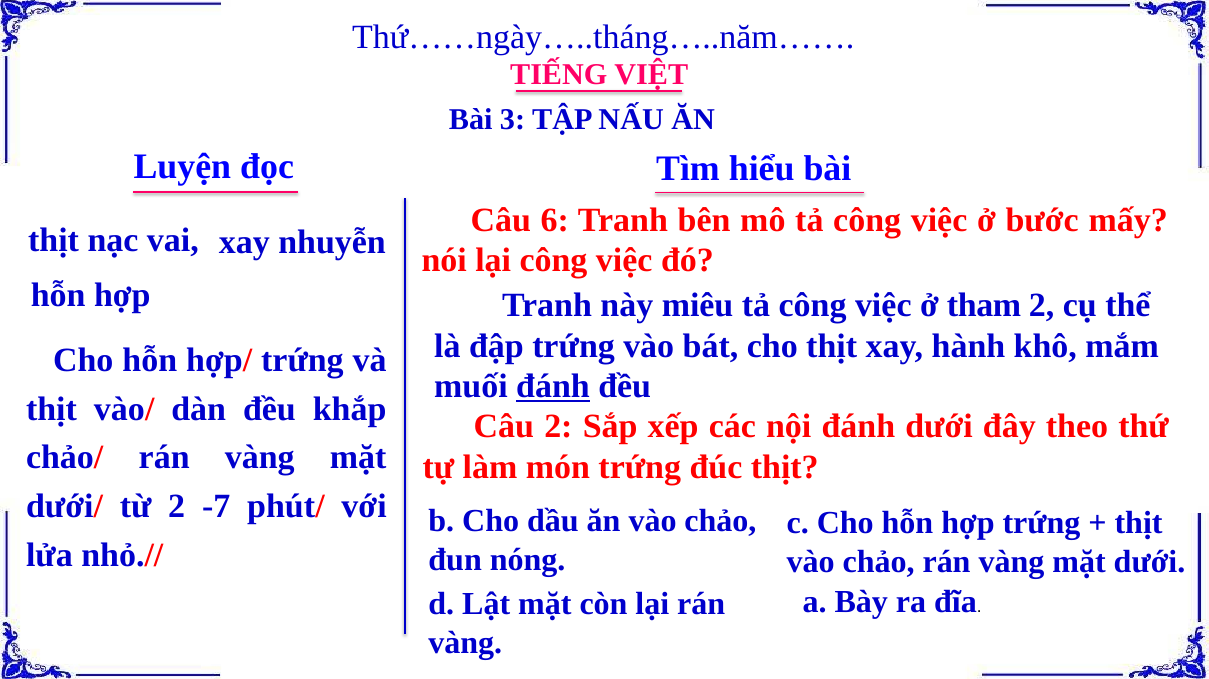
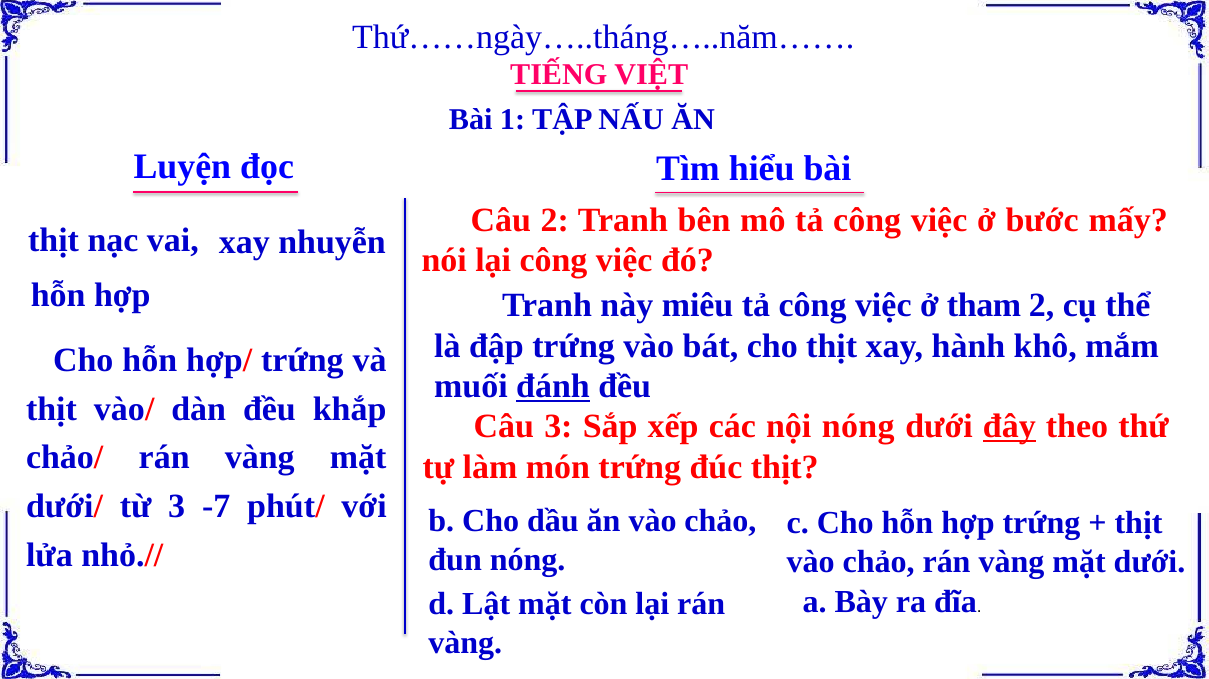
3: 3 -> 1
Câu 6: 6 -> 2
Câu 2: 2 -> 3
nội đánh: đánh -> nóng
đây underline: none -> present
từ 2: 2 -> 3
